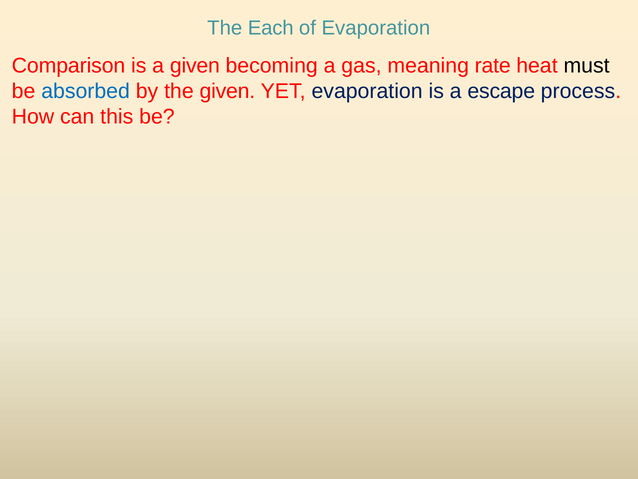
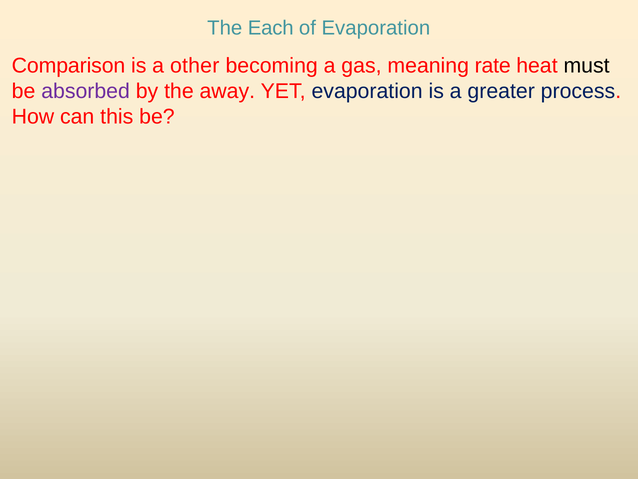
a given: given -> other
absorbed colour: blue -> purple
the given: given -> away
escape: escape -> greater
